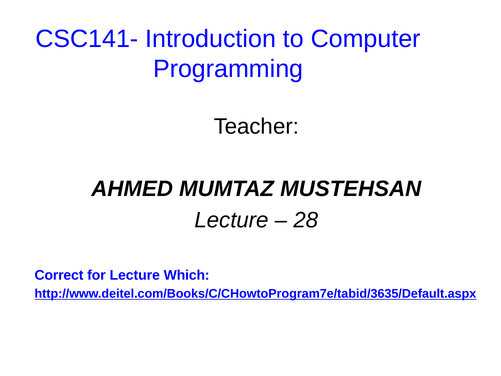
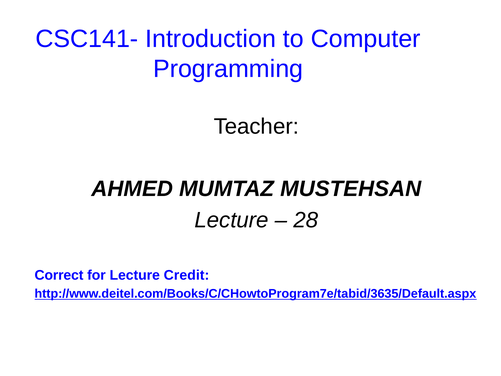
Which: Which -> Credit
